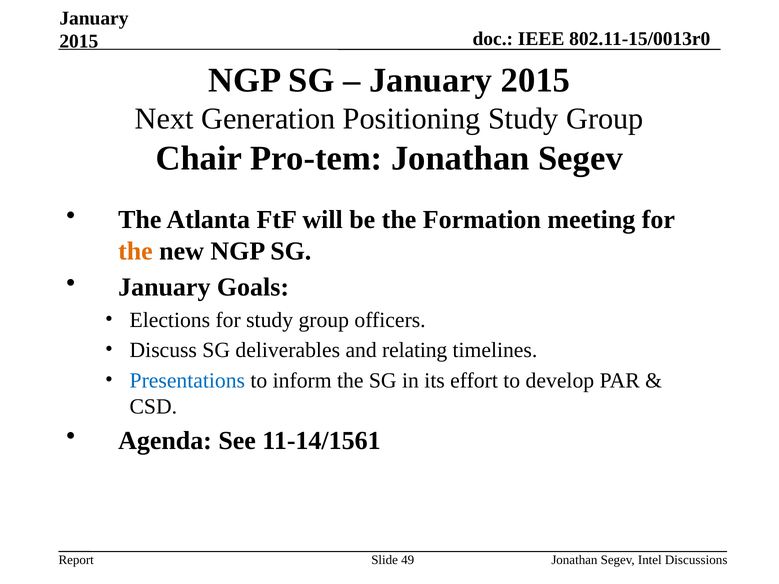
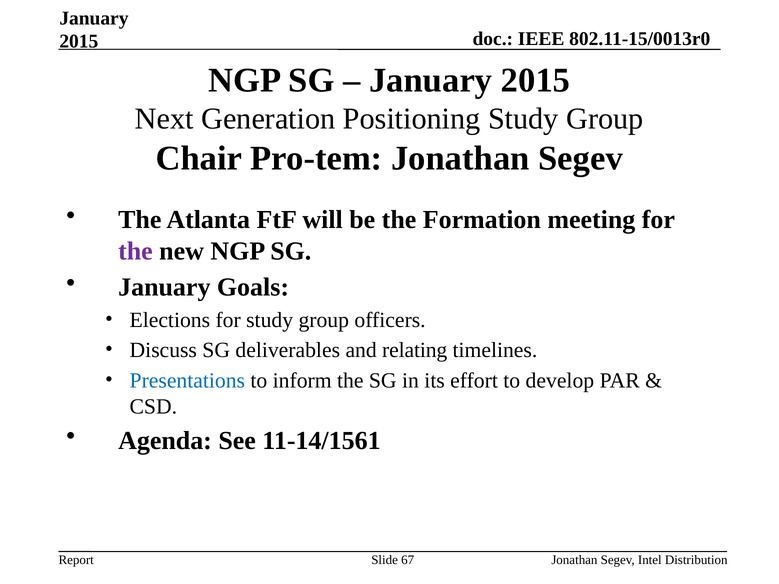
the at (135, 251) colour: orange -> purple
49: 49 -> 67
Discussions: Discussions -> Distribution
